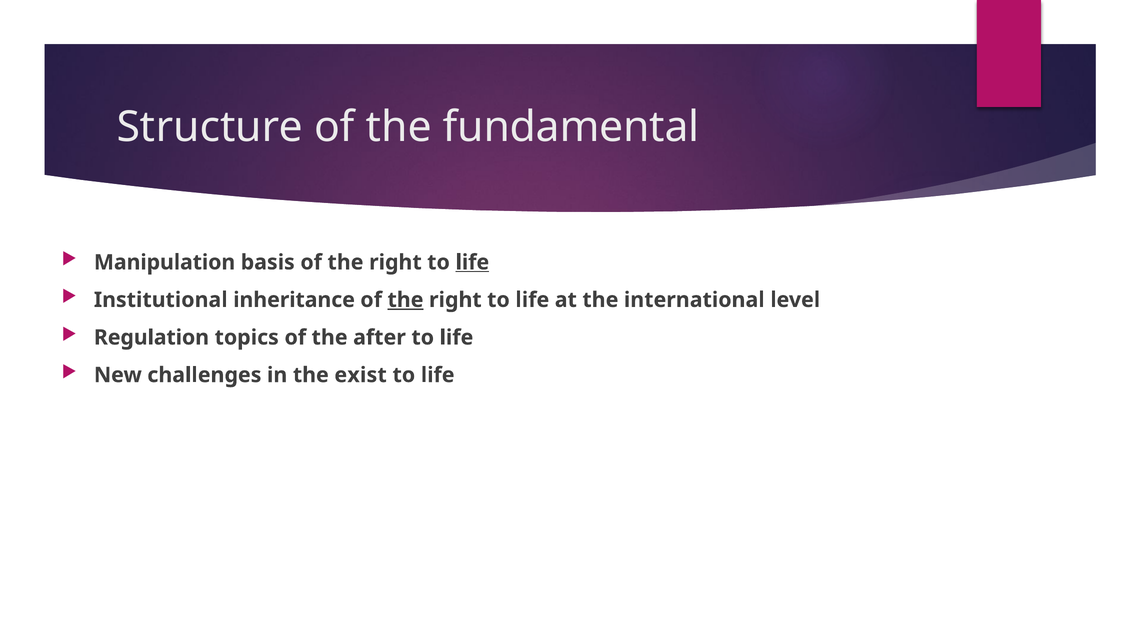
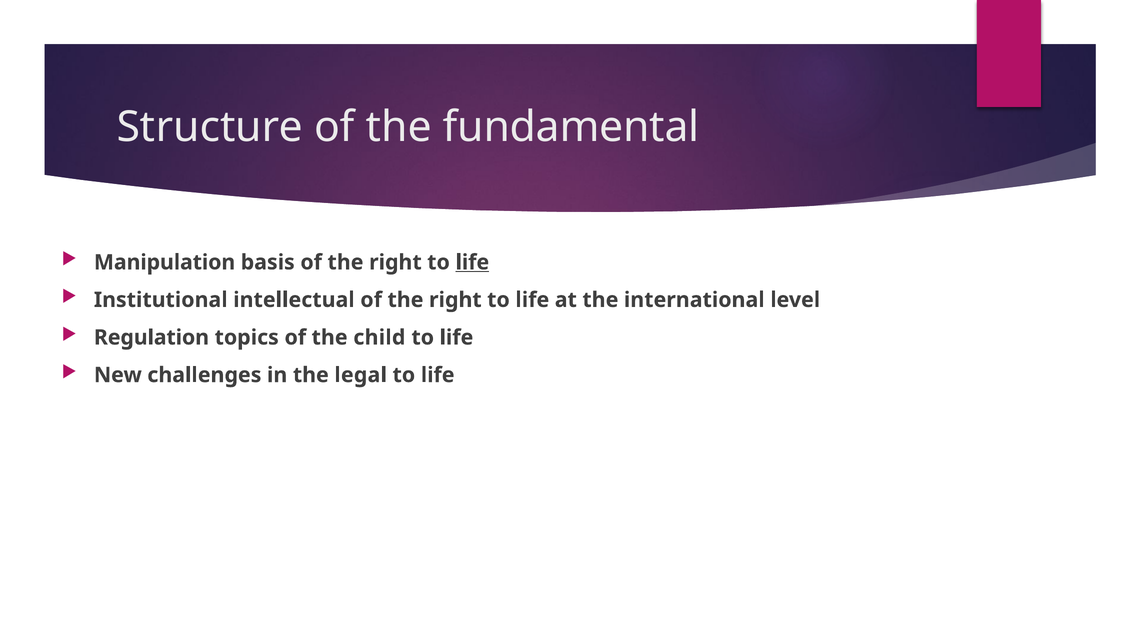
inheritance: inheritance -> intellectual
the at (405, 300) underline: present -> none
after: after -> child
exist: exist -> legal
